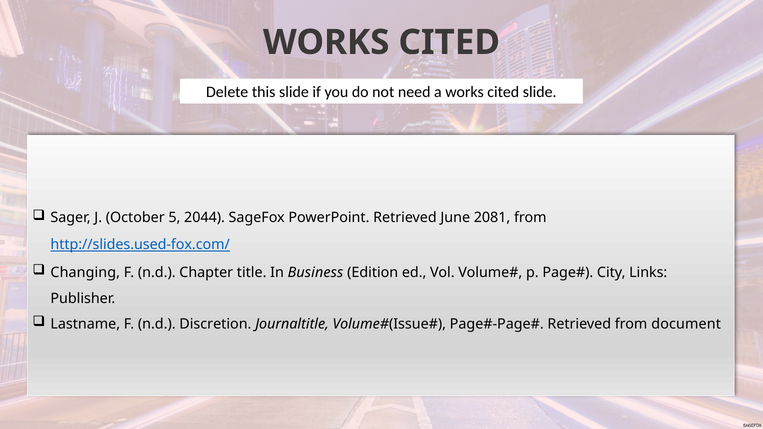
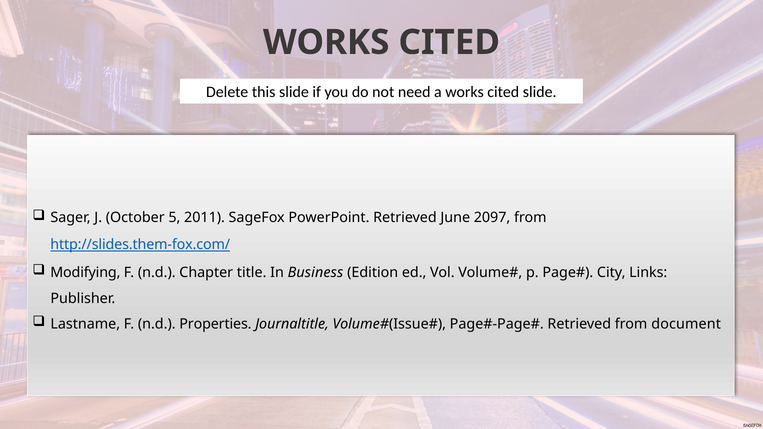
2044: 2044 -> 2011
2081: 2081 -> 2097
http://slides.used-fox.com/: http://slides.used-fox.com/ -> http://slides.them-fox.com/
Changing: Changing -> Modifying
Discretion: Discretion -> Properties
